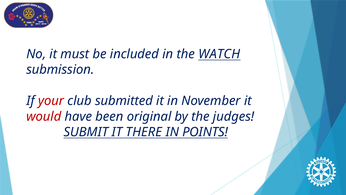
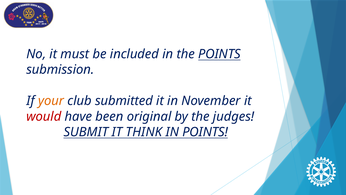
the WATCH: WATCH -> POINTS
your colour: red -> orange
THERE: THERE -> THINK
